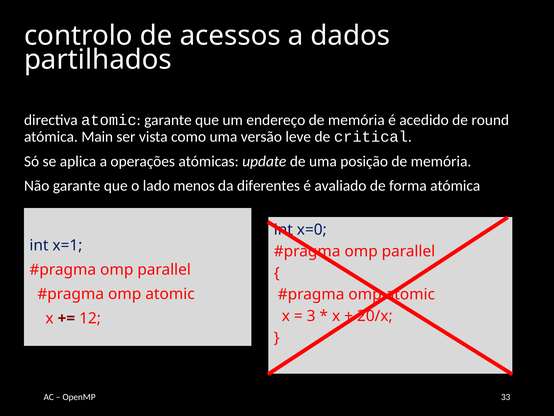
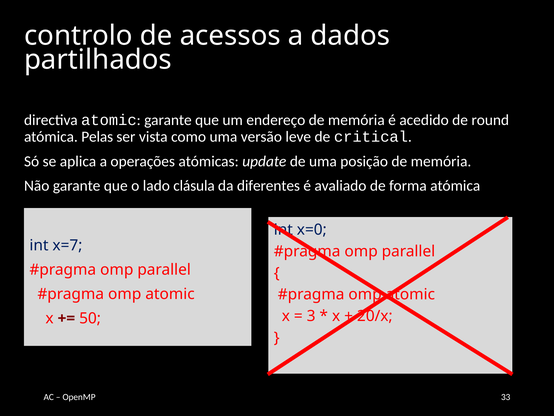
Main: Main -> Pelas
menos: menos -> clásula
x=1: x=1 -> x=7
12: 12 -> 50
